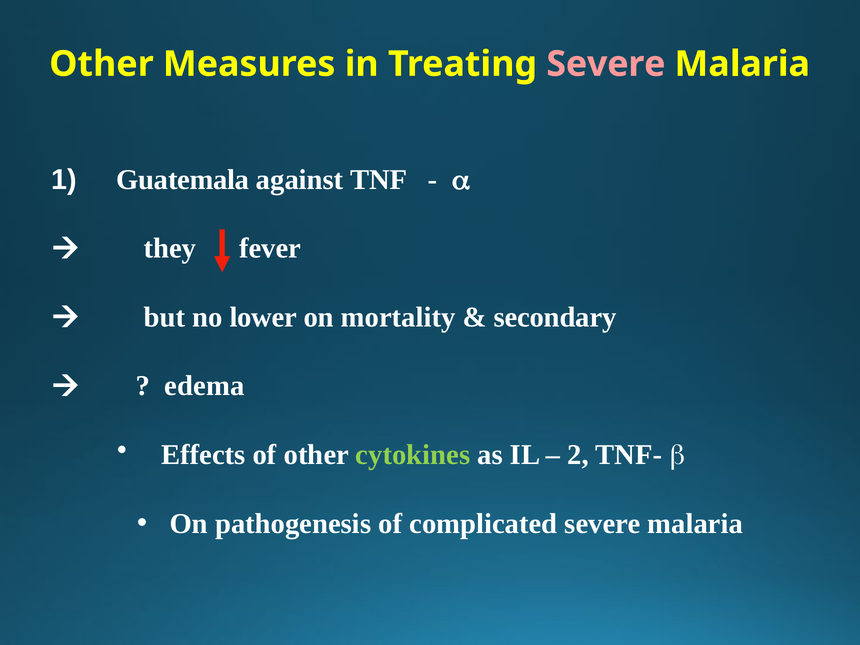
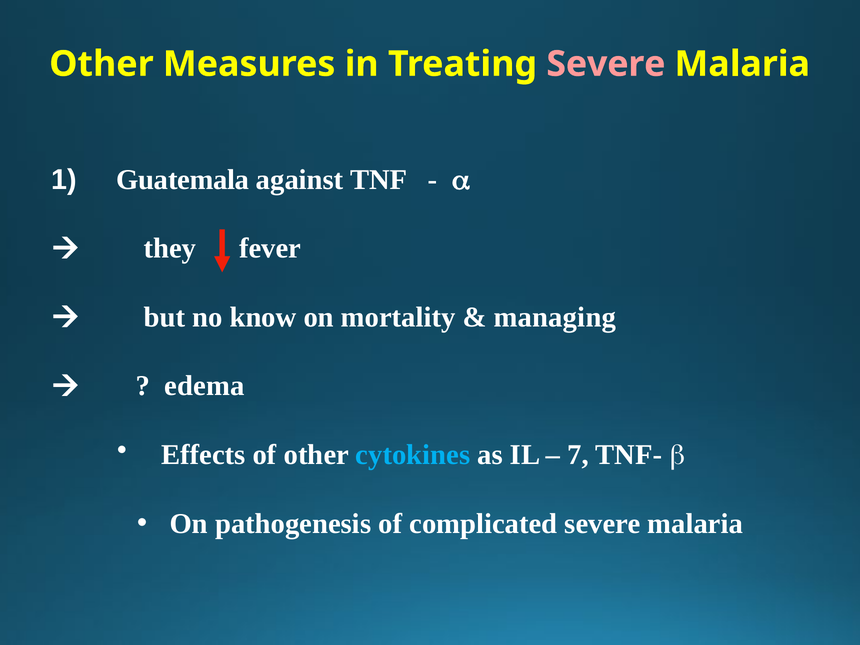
lower: lower -> know
secondary: secondary -> managing
cytokines colour: light green -> light blue
2: 2 -> 7
